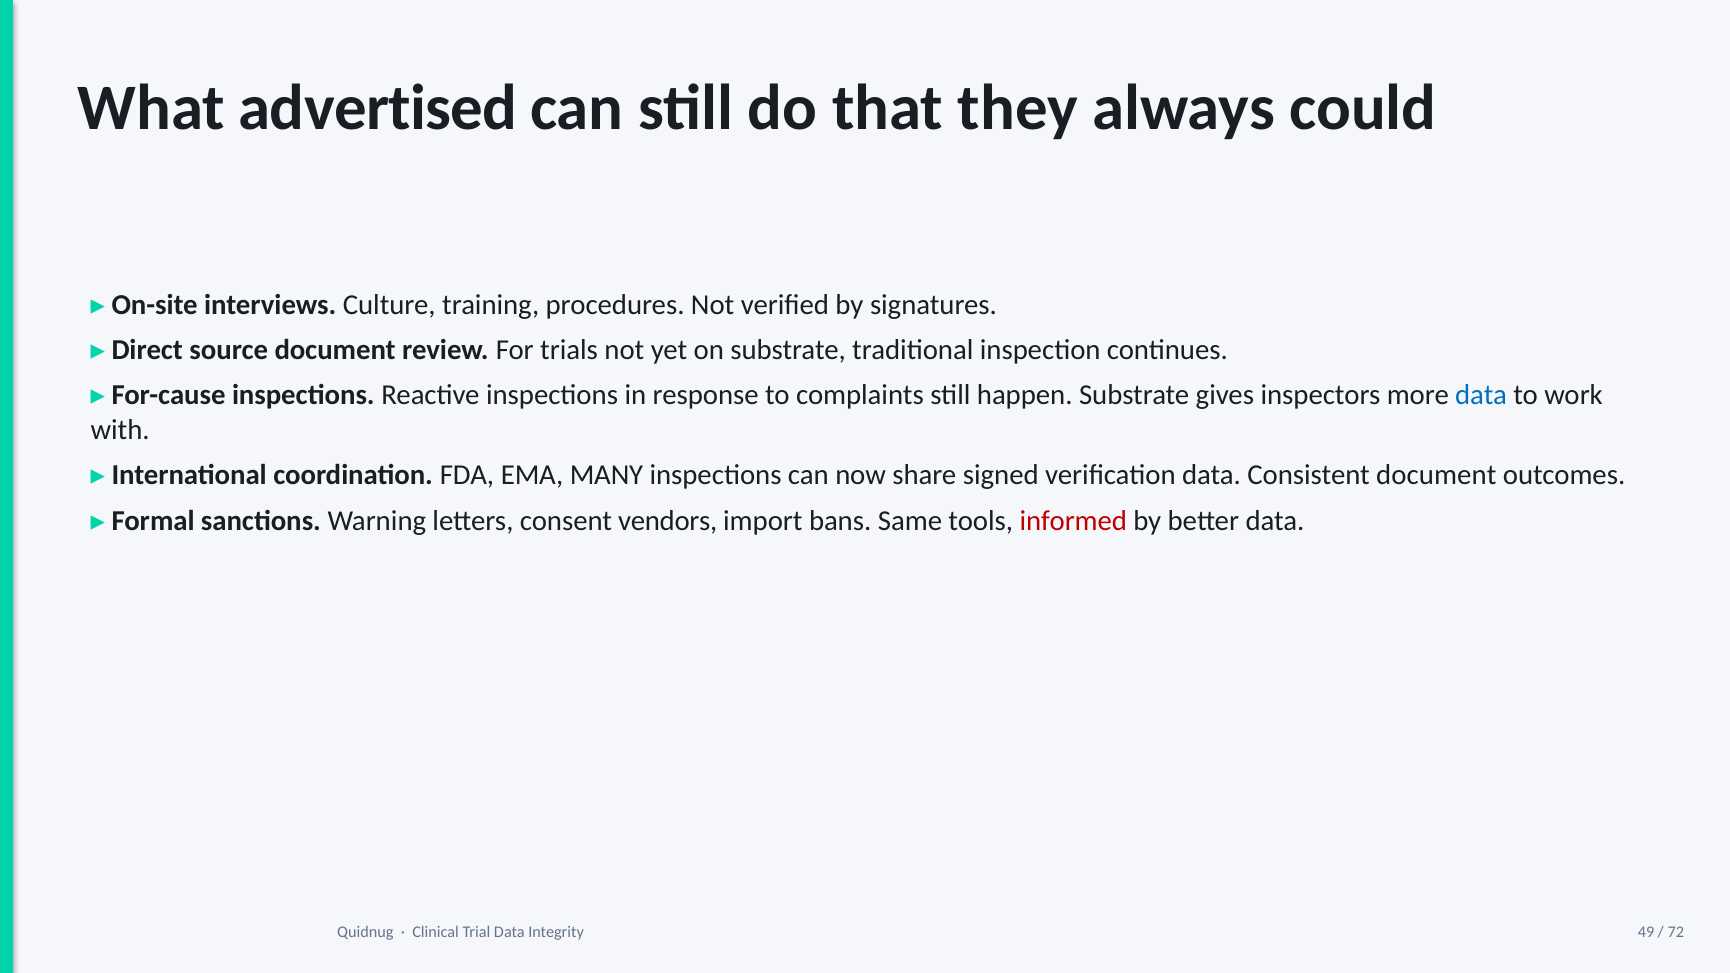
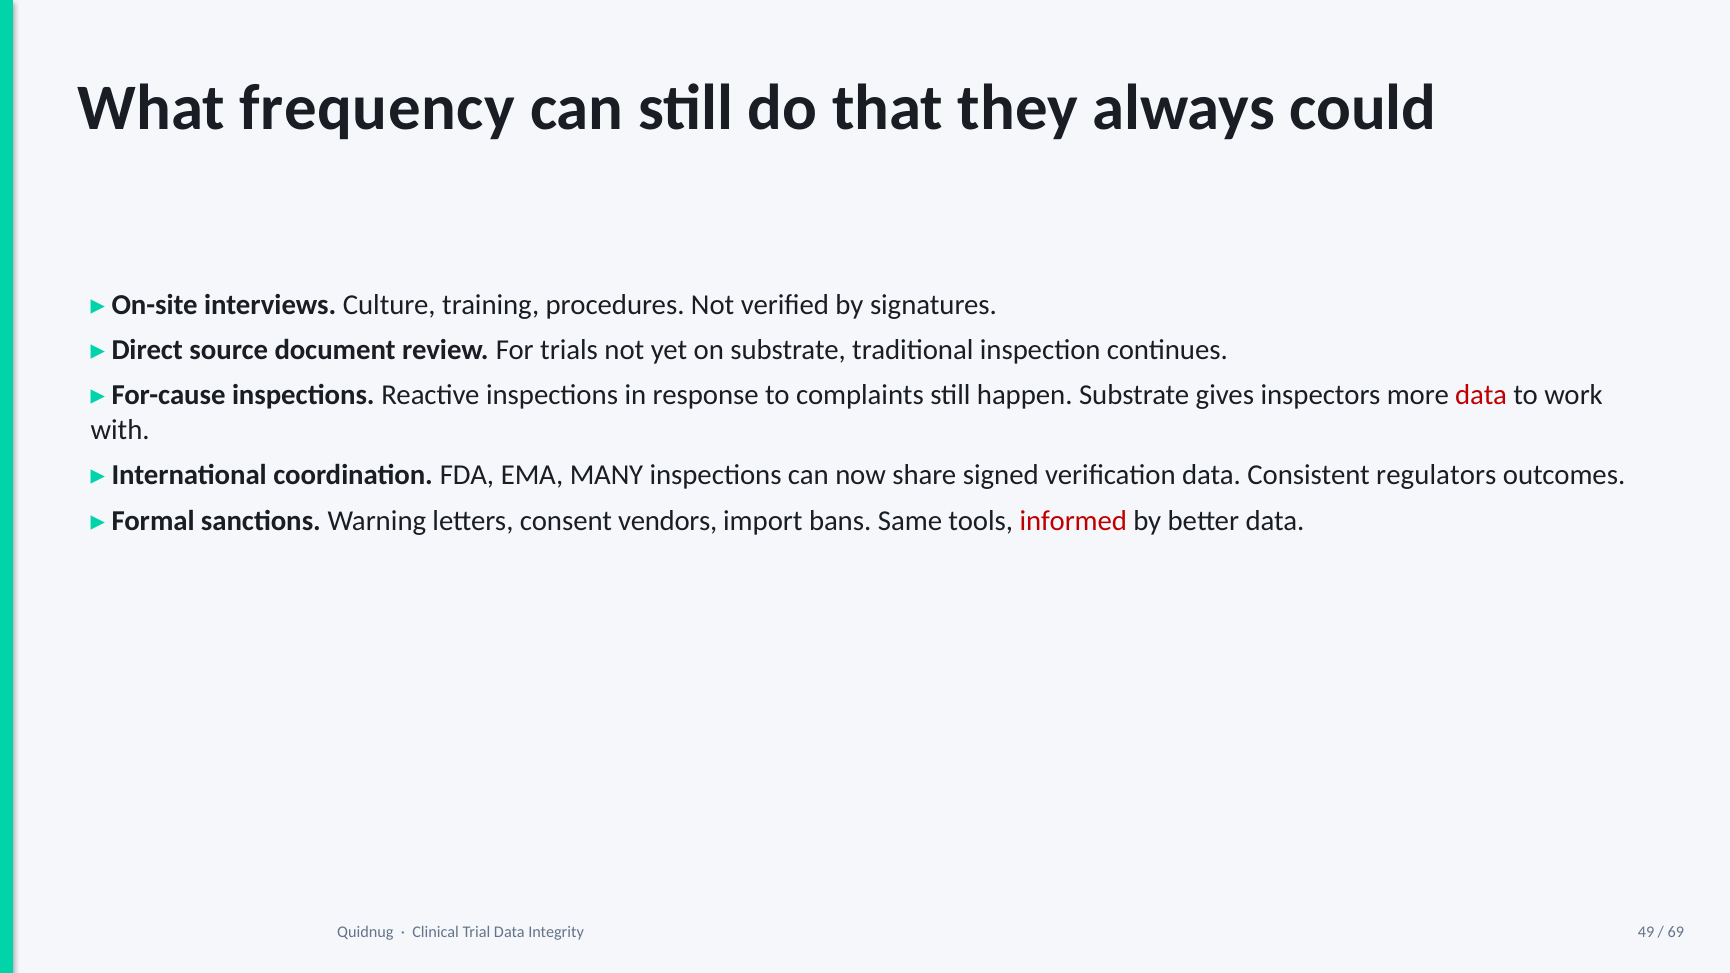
advertised: advertised -> frequency
data at (1481, 396) colour: blue -> red
Consistent document: document -> regulators
72: 72 -> 69
